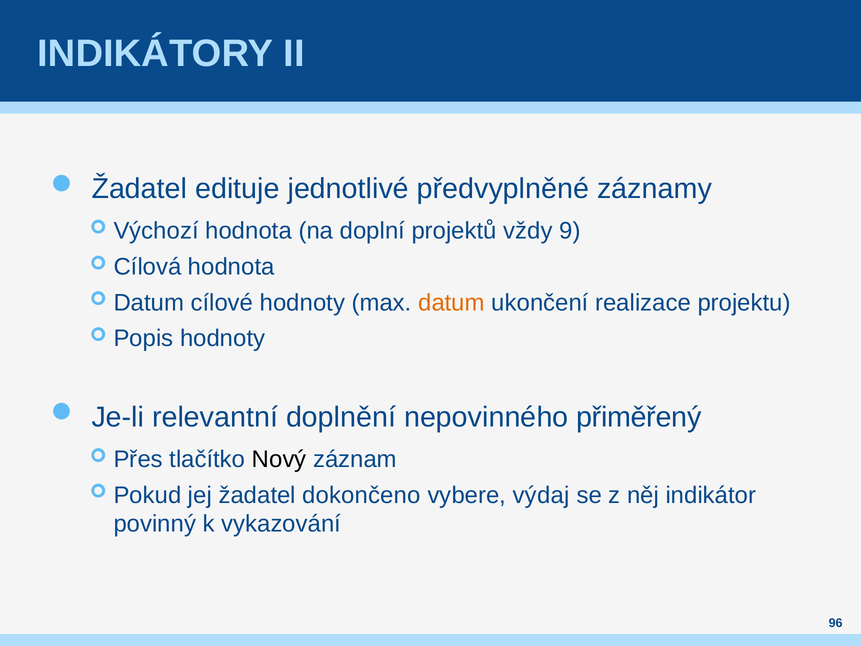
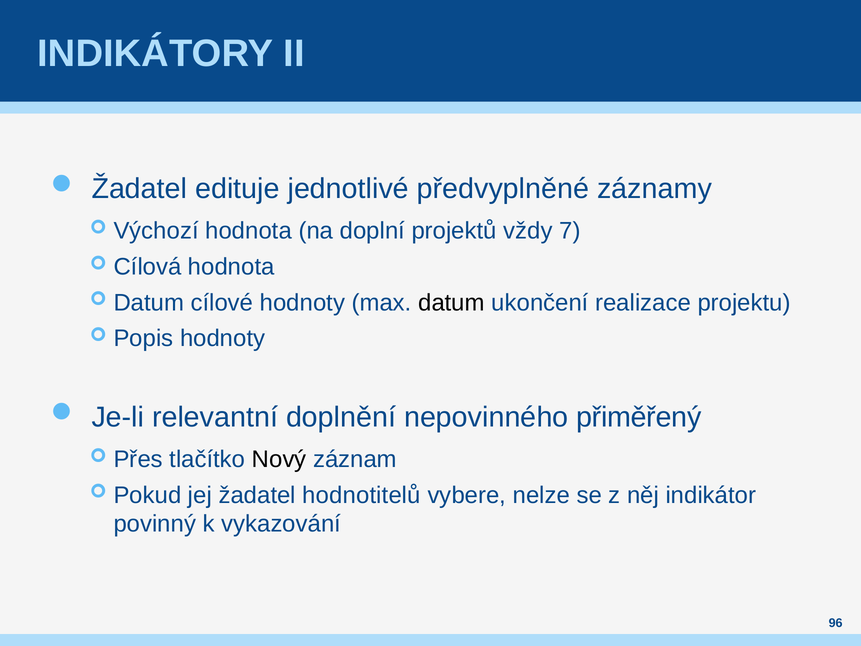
9: 9 -> 7
datum at (451, 303) colour: orange -> black
dokončeno: dokončeno -> hodnotitelů
výdaj: výdaj -> nelze
